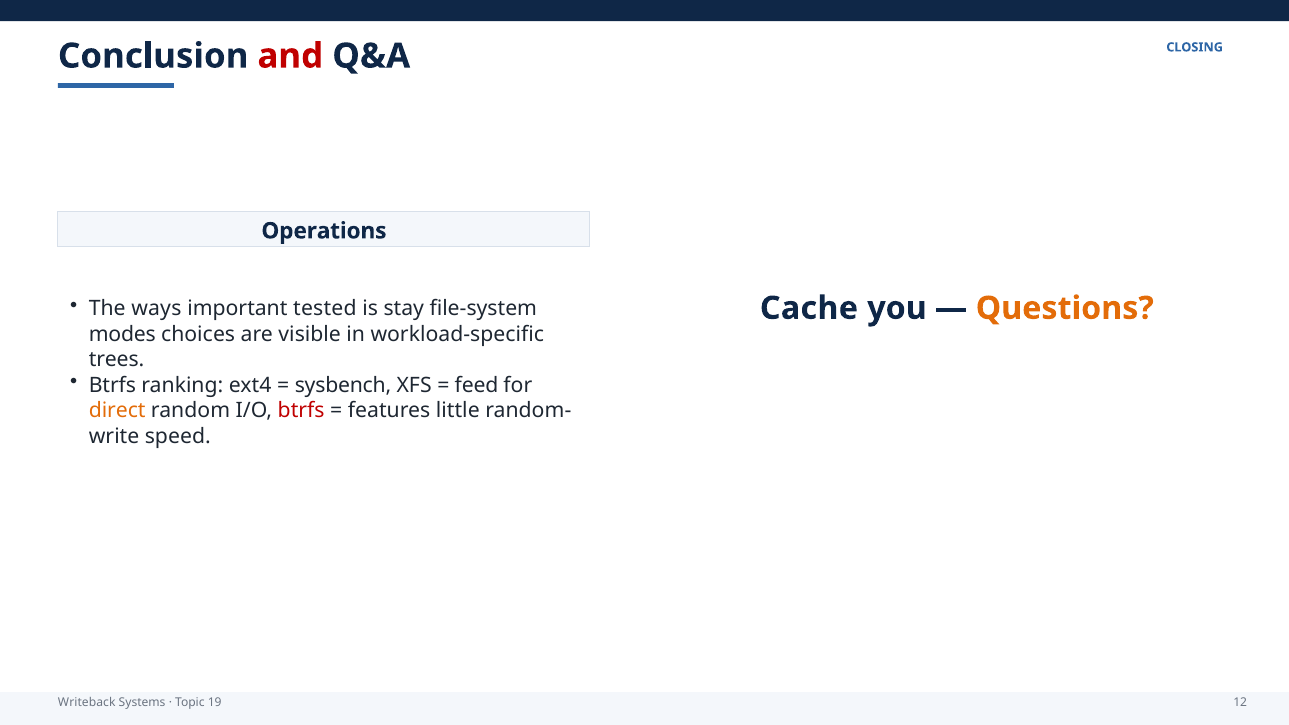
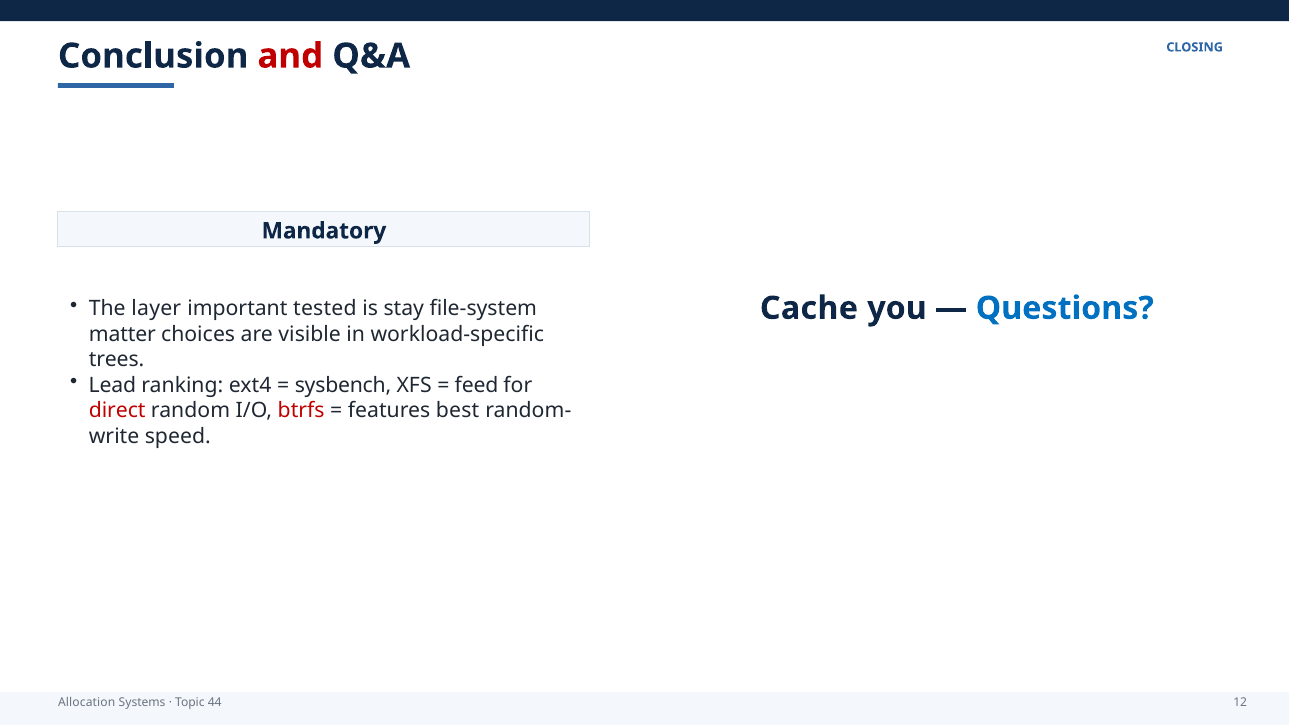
Operations: Operations -> Mandatory
ways: ways -> layer
Questions colour: orange -> blue
modes: modes -> matter
Btrfs at (112, 385): Btrfs -> Lead
direct colour: orange -> red
little: little -> best
Writeback: Writeback -> Allocation
19: 19 -> 44
